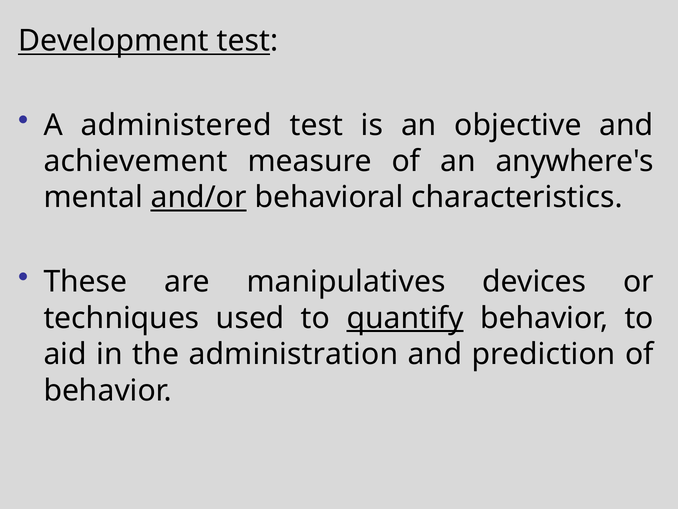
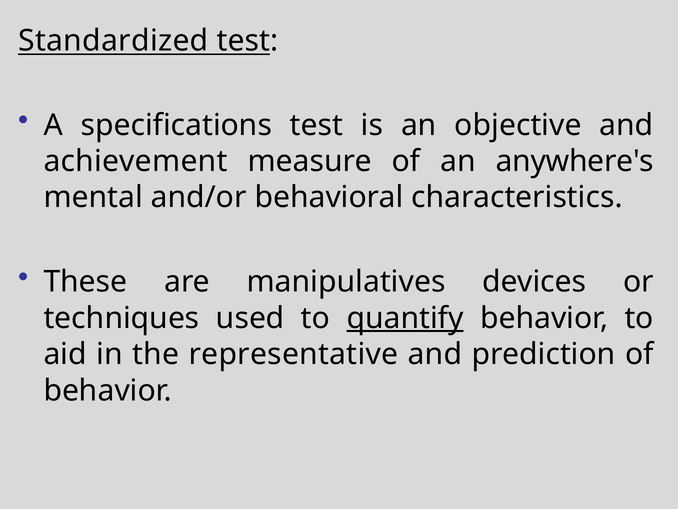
Development: Development -> Standardized
administered: administered -> specifications
and/or underline: present -> none
administration: administration -> representative
